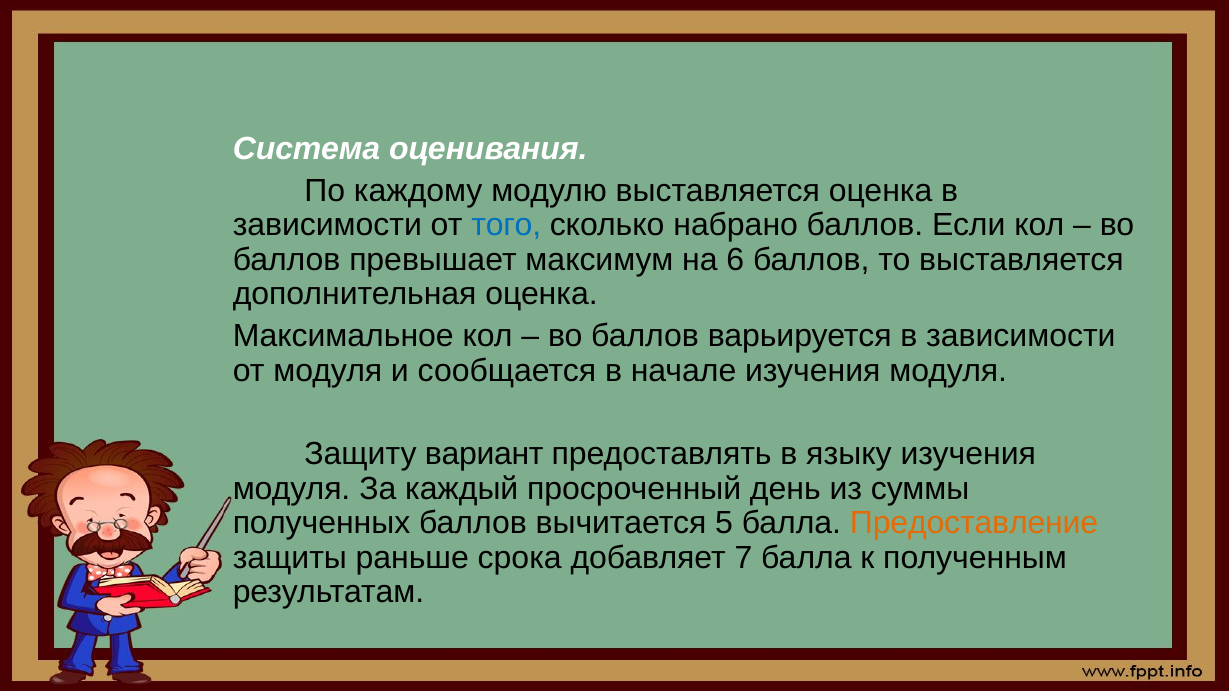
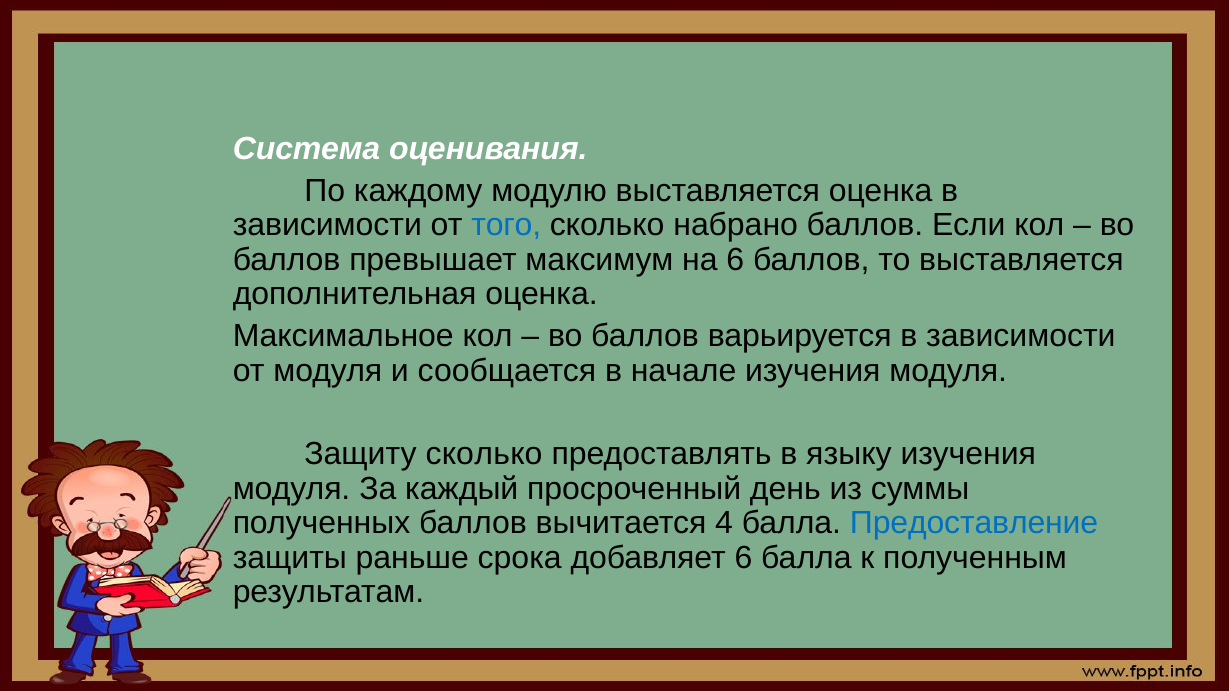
Защиту вариант: вариант -> сколько
5: 5 -> 4
Предоставление colour: orange -> blue
добавляет 7: 7 -> 6
